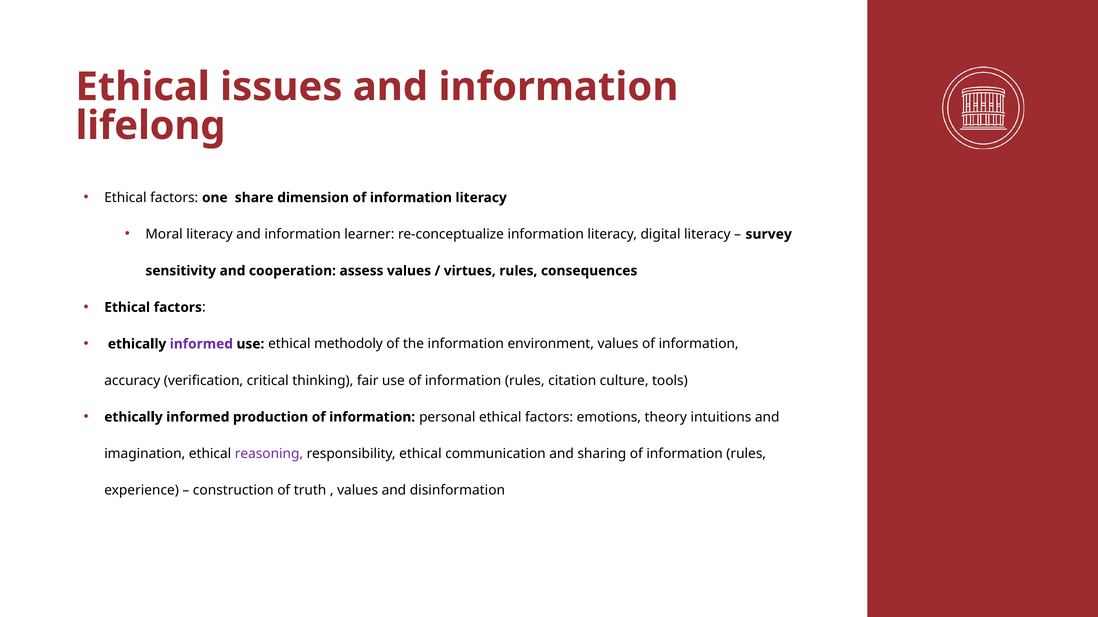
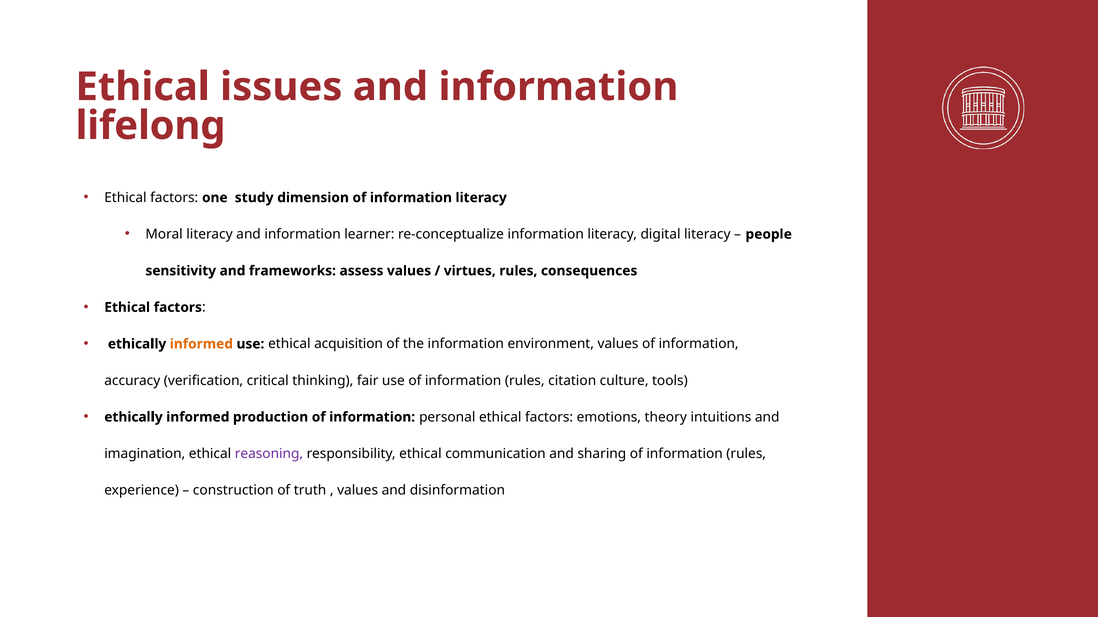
share: share -> study
survey: survey -> people
cooperation: cooperation -> frameworks
informed at (201, 344) colour: purple -> orange
methodoly: methodoly -> acquisition
